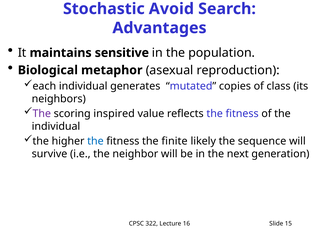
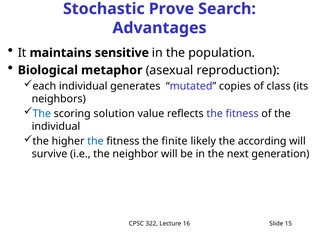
Avoid: Avoid -> Prove
The at (42, 114) colour: purple -> blue
inspired: inspired -> solution
sequence: sequence -> according
